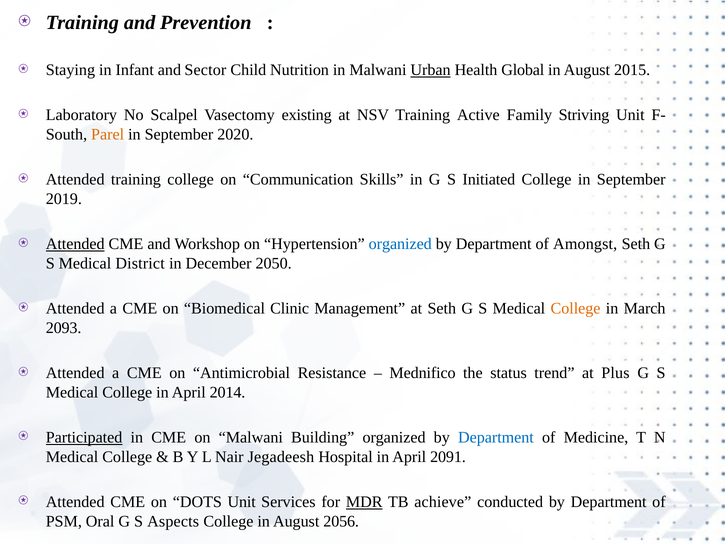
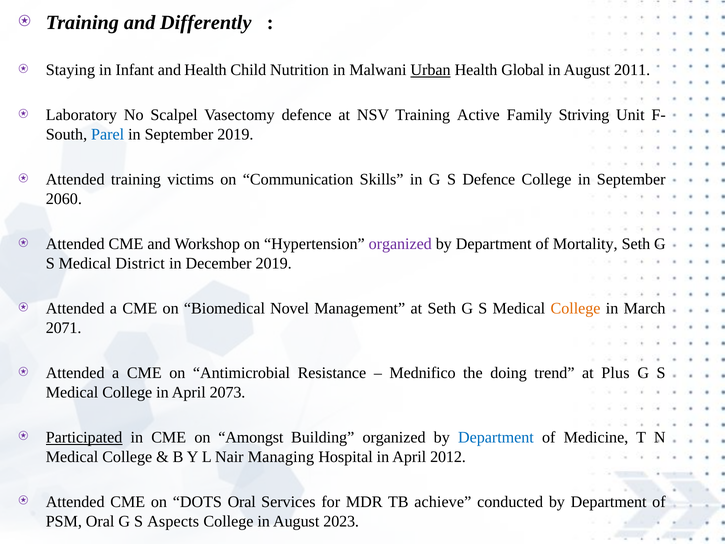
Prevention: Prevention -> Differently
and Sector: Sector -> Health
2015: 2015 -> 2011
Vasectomy existing: existing -> defence
Parel colour: orange -> blue
September 2020: 2020 -> 2019
training college: college -> victims
S Initiated: Initiated -> Defence
2019: 2019 -> 2060
Attended at (75, 244) underline: present -> none
organized at (400, 244) colour: blue -> purple
Amongst: Amongst -> Mortality
December 2050: 2050 -> 2019
Clinic: Clinic -> Novel
2093: 2093 -> 2071
status: status -> doing
2014: 2014 -> 2073
on Malwani: Malwani -> Amongst
Jegadeesh: Jegadeesh -> Managing
2091: 2091 -> 2012
DOTS Unit: Unit -> Oral
MDR underline: present -> none
2056: 2056 -> 2023
